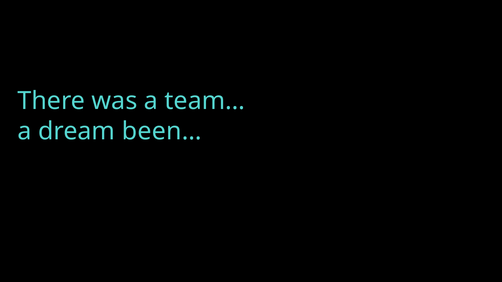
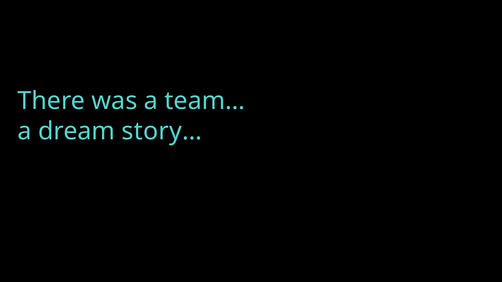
been…: been… -> story…
